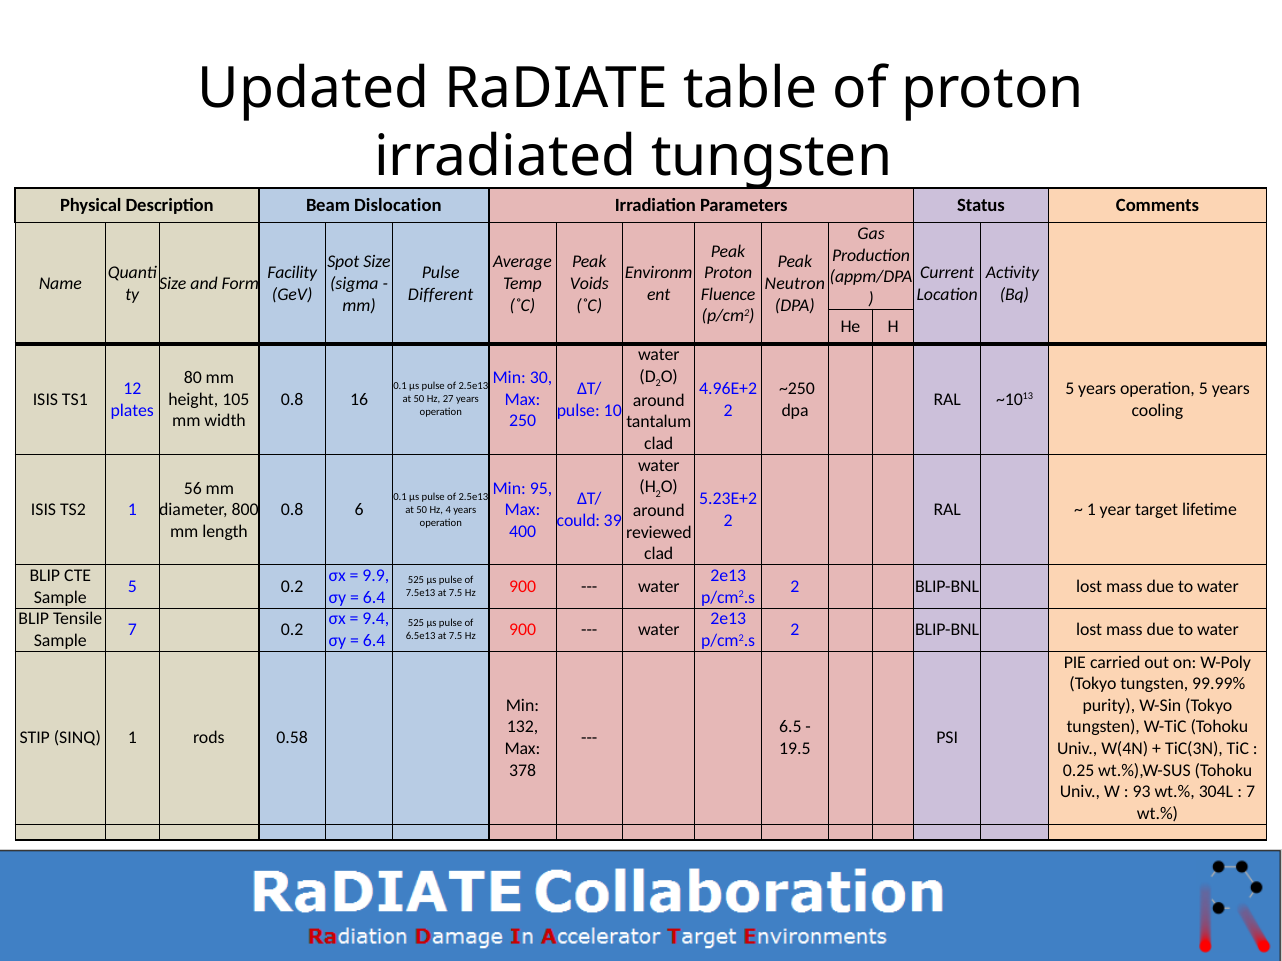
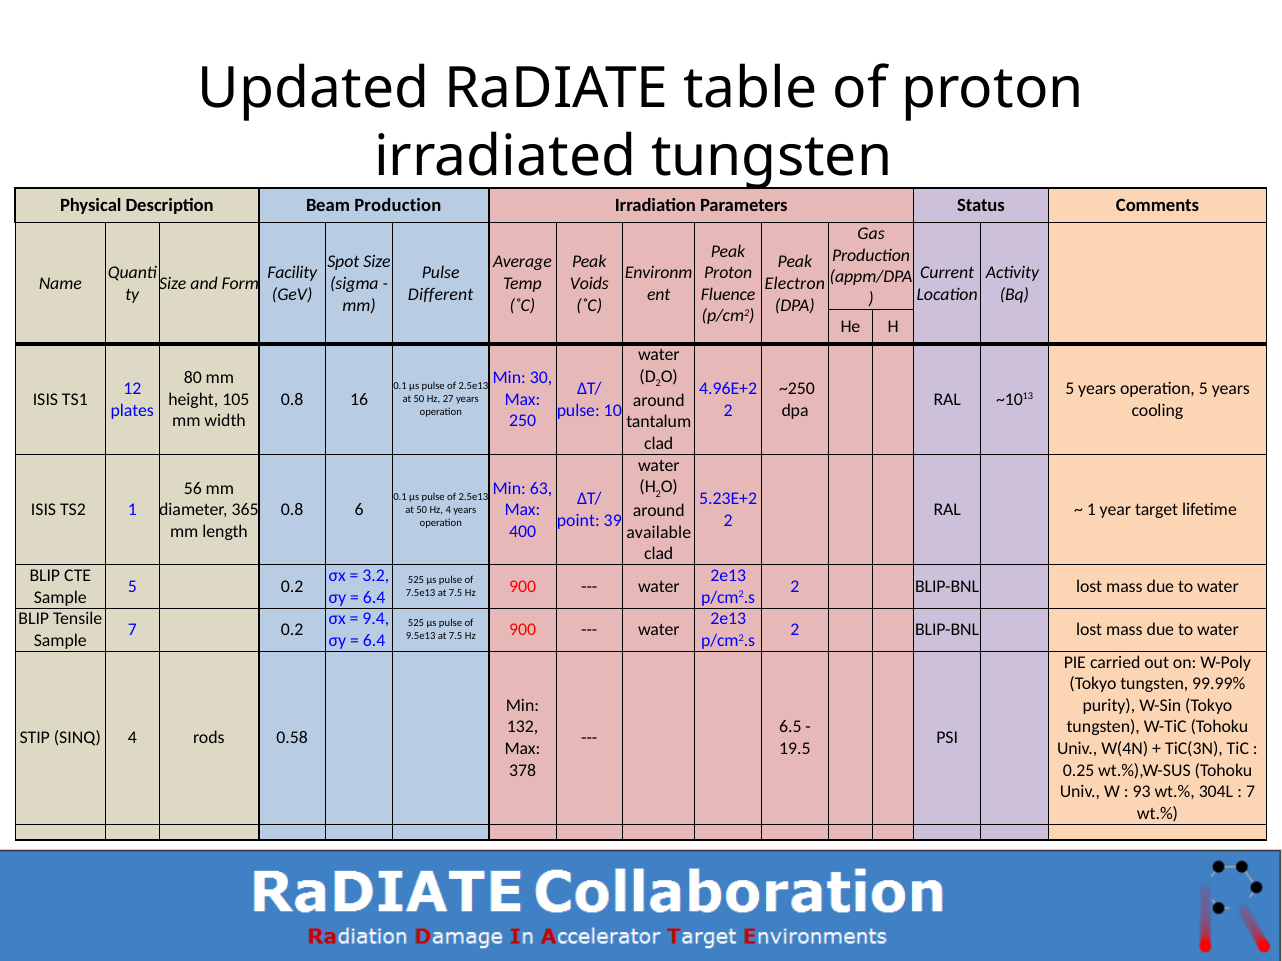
Beam Dislocation: Dislocation -> Production
Neutron: Neutron -> Electron
95: 95 -> 63
800: 800 -> 365
could: could -> point
reviewed: reviewed -> available
9.9: 9.9 -> 3.2
6.5e13: 6.5e13 -> 9.5e13
SINQ 1: 1 -> 4
